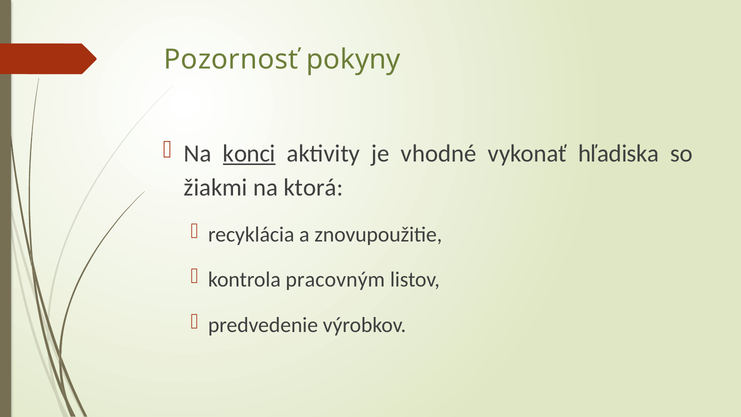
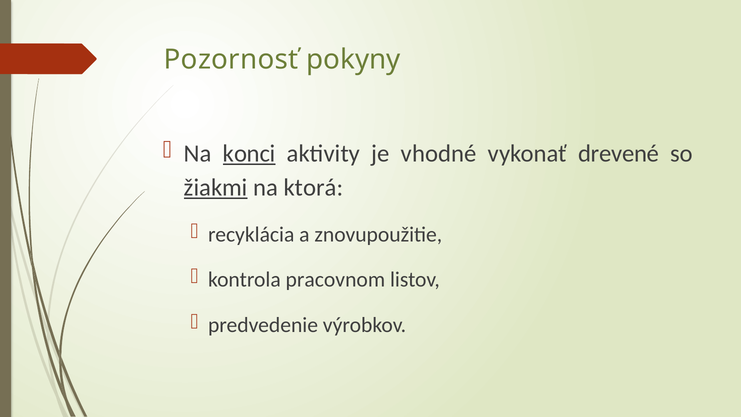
hľadiska: hľadiska -> drevené
žiakmi underline: none -> present
pracovným: pracovným -> pracovnom
